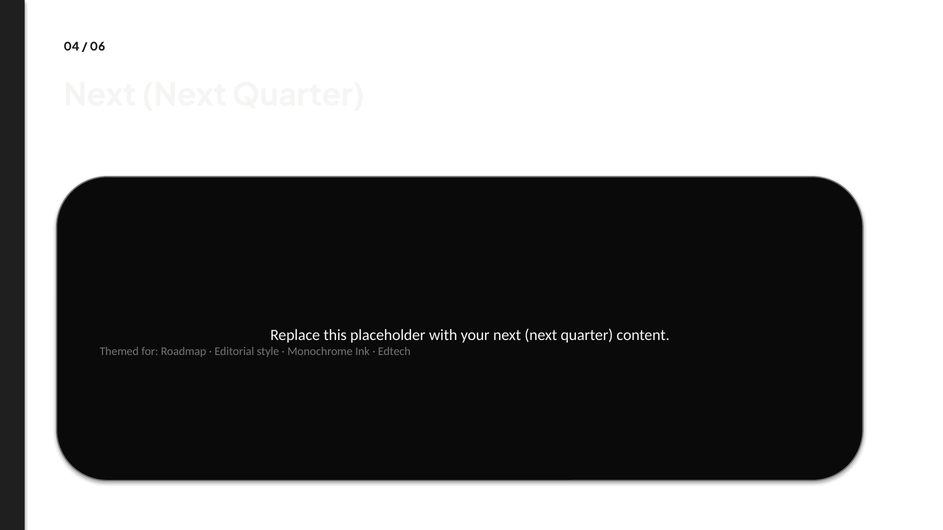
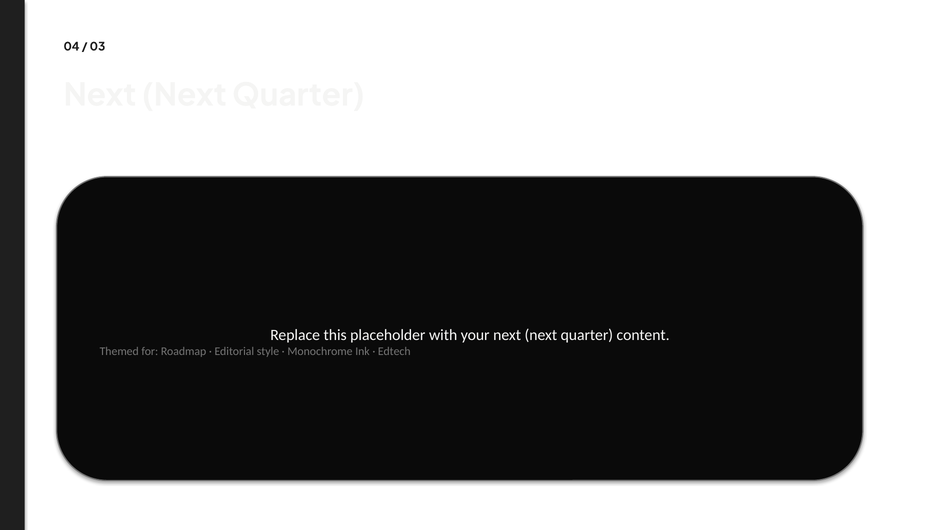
06: 06 -> 03
